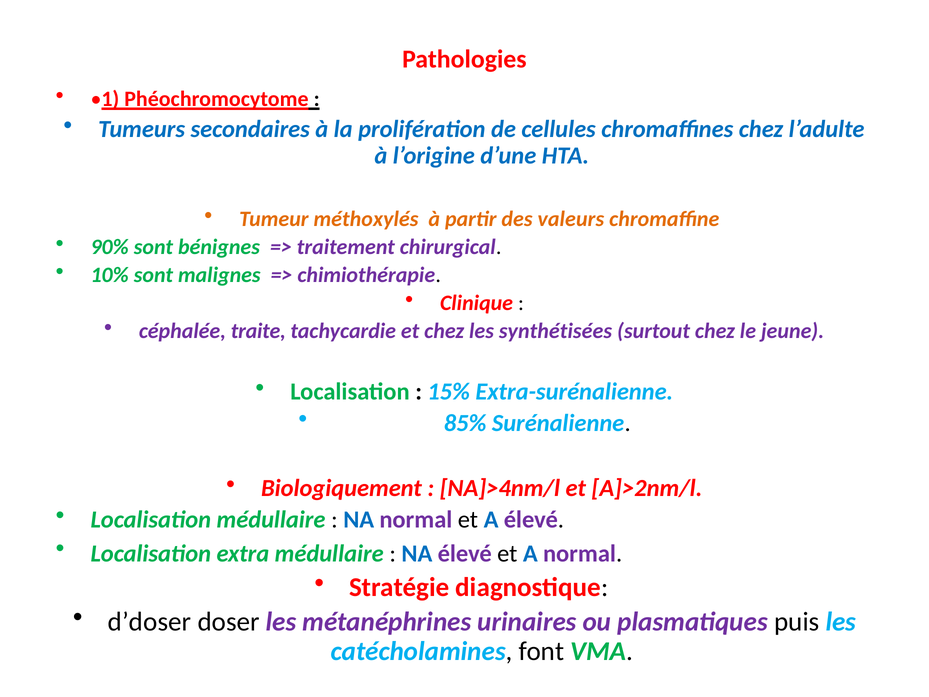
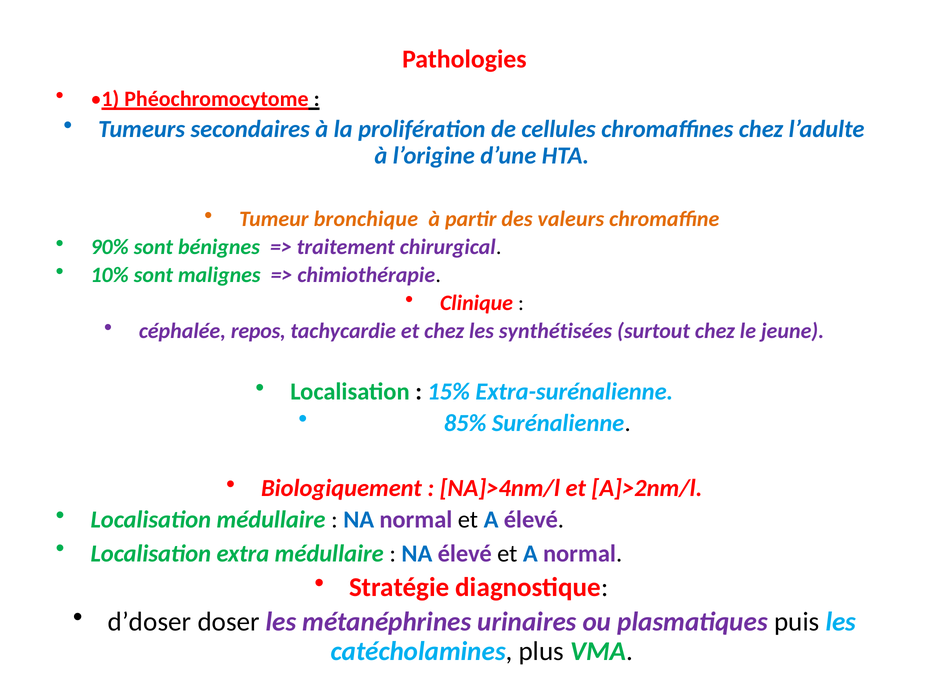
méthoxylés: méthoxylés -> bronchique
traite: traite -> repos
font: font -> plus
